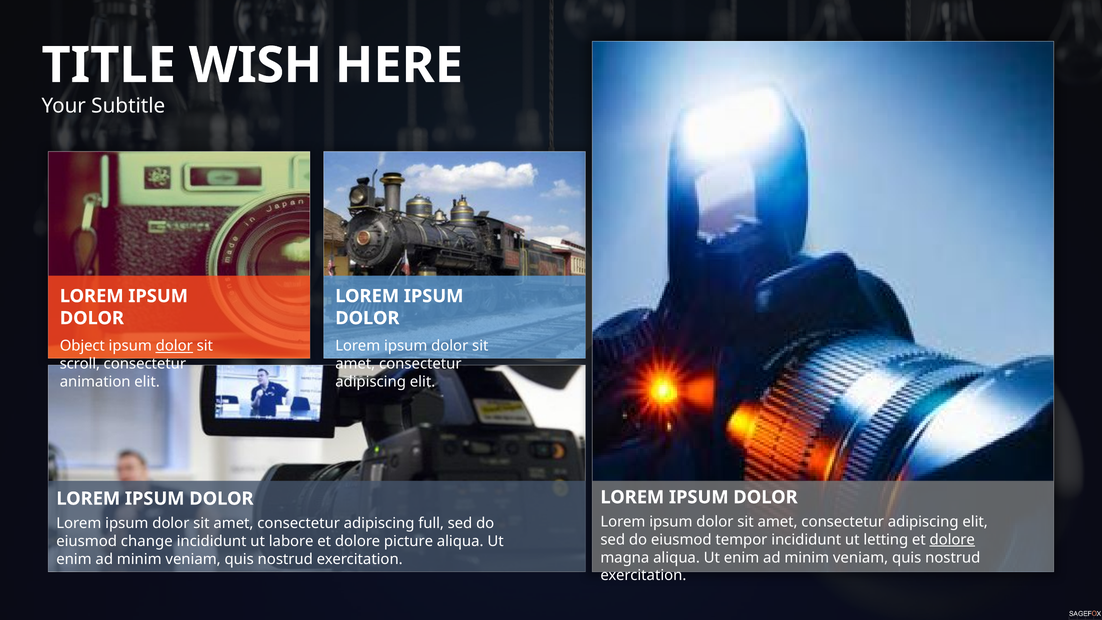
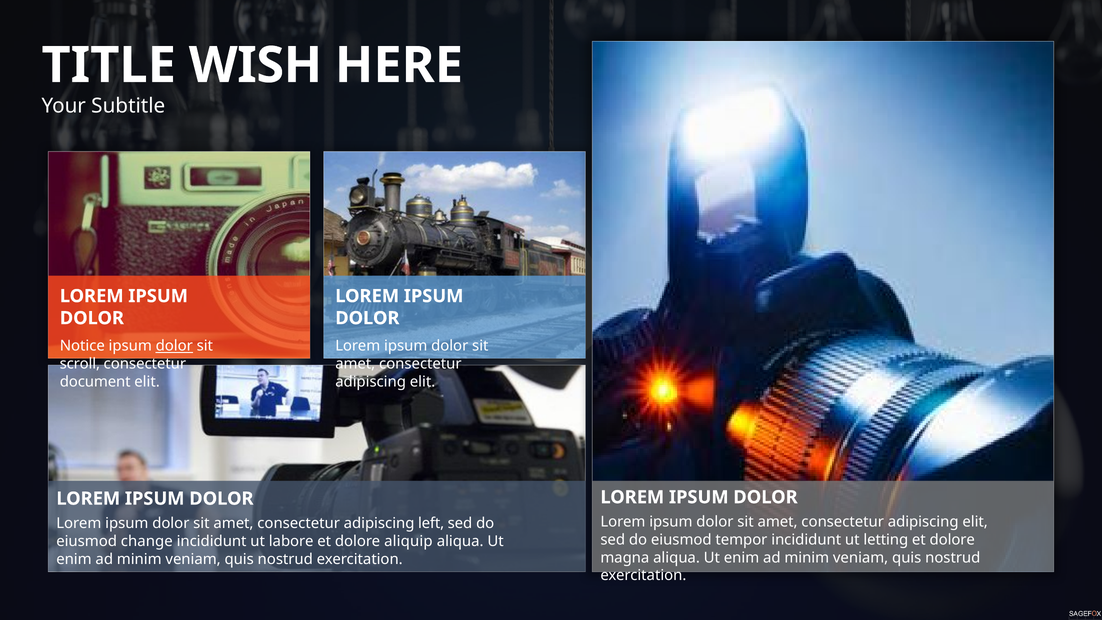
Object: Object -> Notice
animation: animation -> document
full: full -> left
dolore at (952, 540) underline: present -> none
picture: picture -> aliquip
